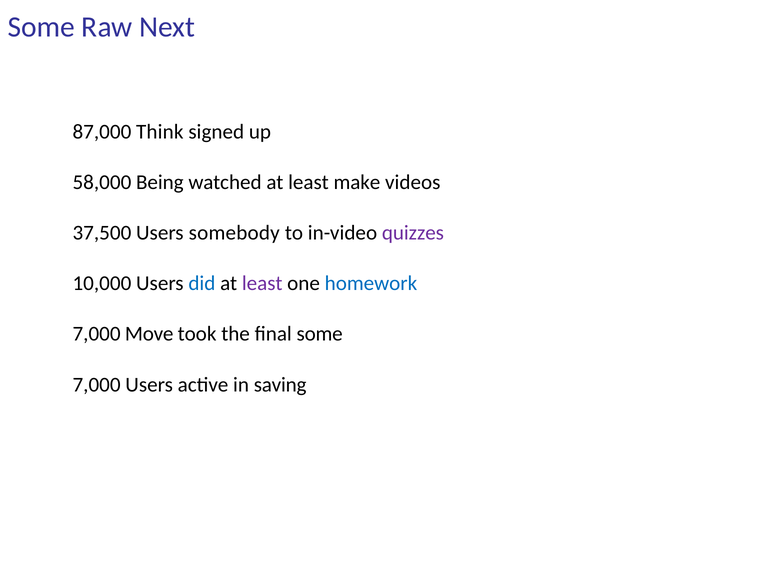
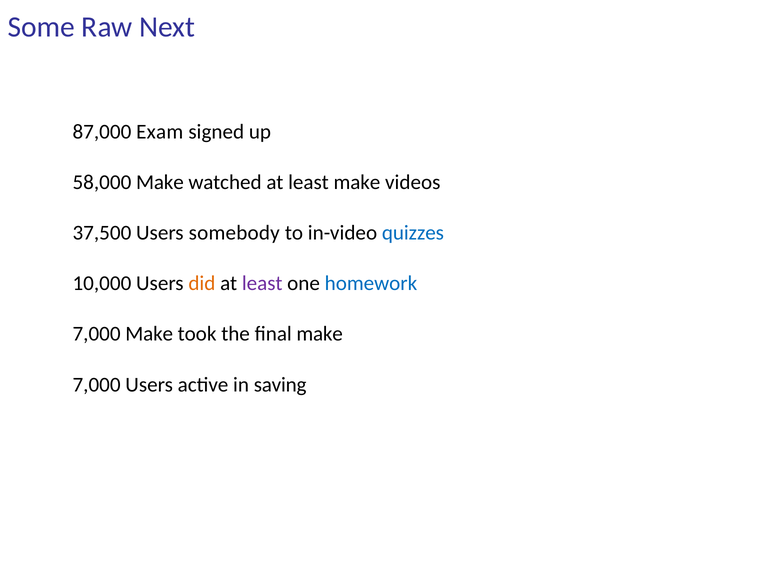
Think: Think -> Exam
58,000 Being: Being -> Make
quizzes colour: purple -> blue
did colour: blue -> orange
7,000 Move: Move -> Make
final some: some -> make
